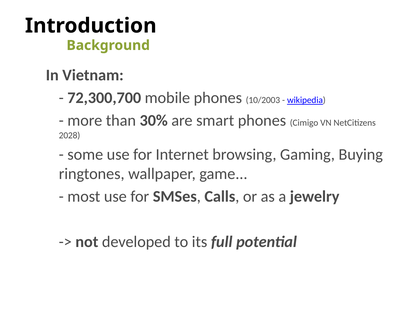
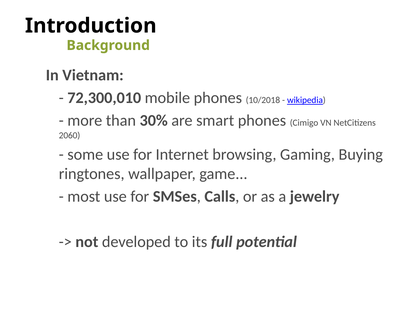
72,300,700: 72,300,700 -> 72,300,010
10/2003: 10/2003 -> 10/2018
2028: 2028 -> 2060
